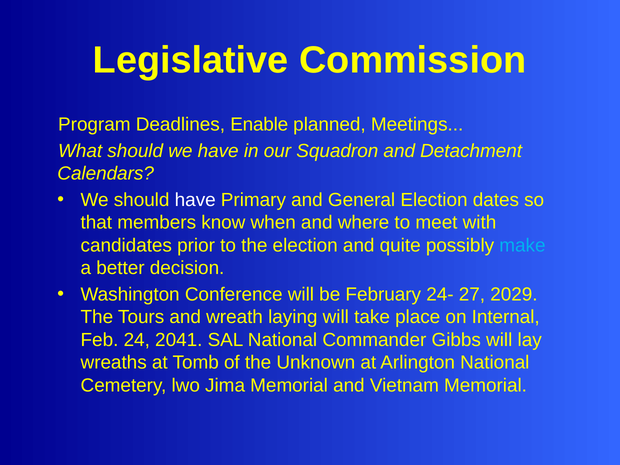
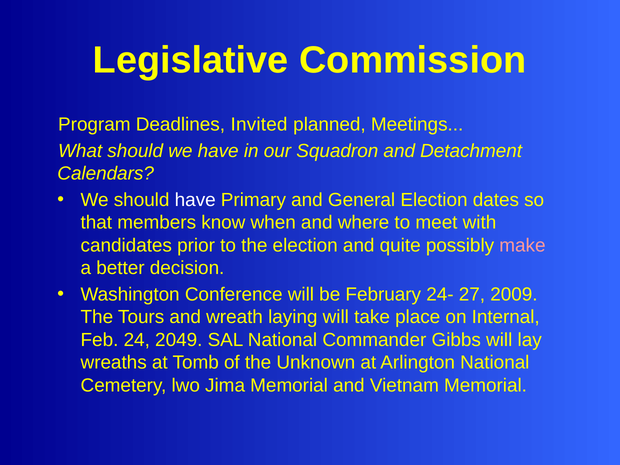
Enable: Enable -> Invited
make colour: light blue -> pink
2029: 2029 -> 2009
2041: 2041 -> 2049
